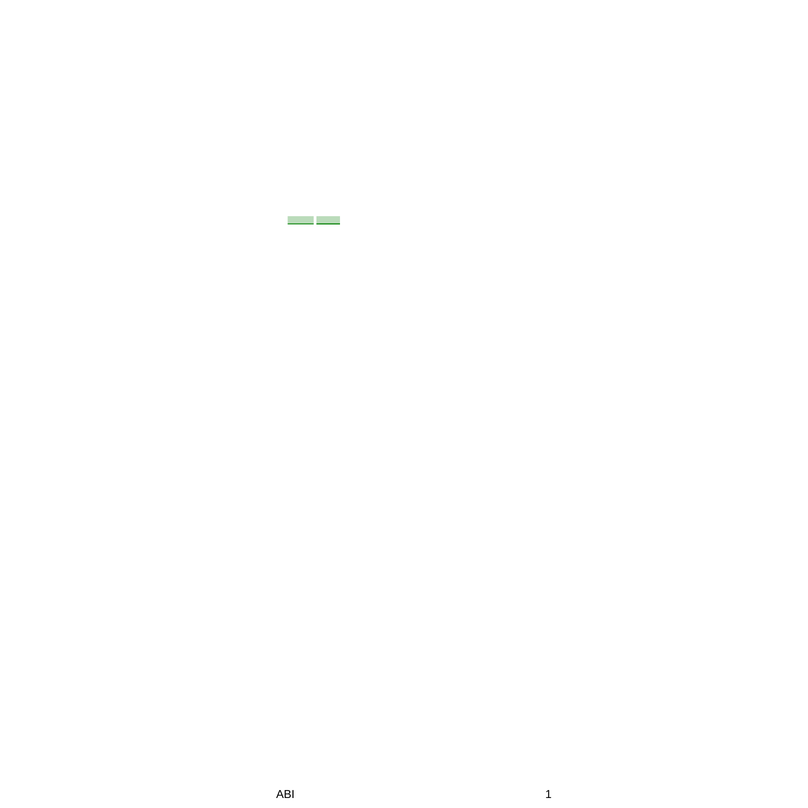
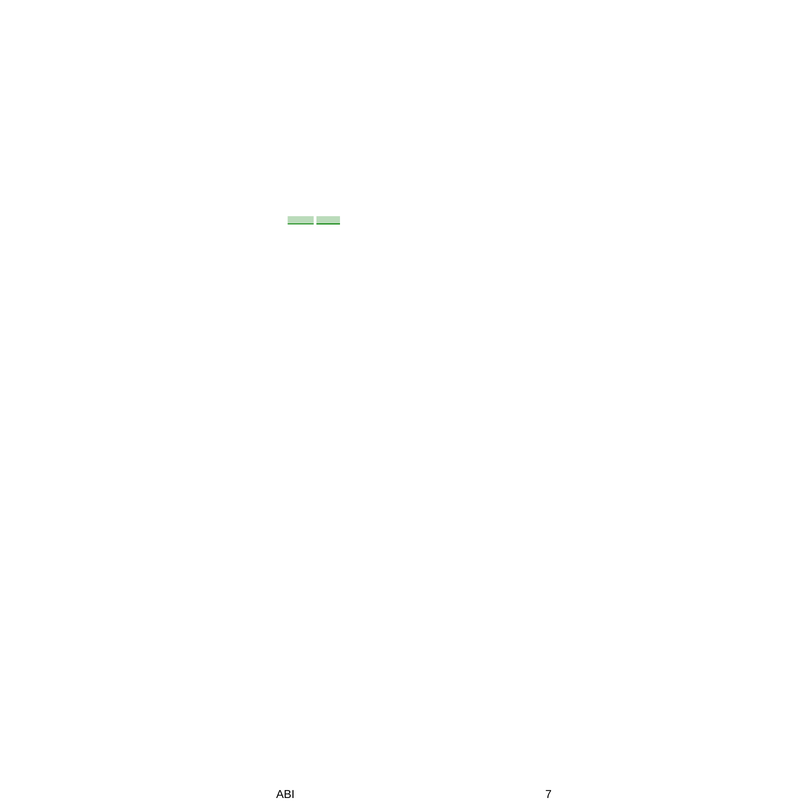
ABI 1: 1 -> 7
